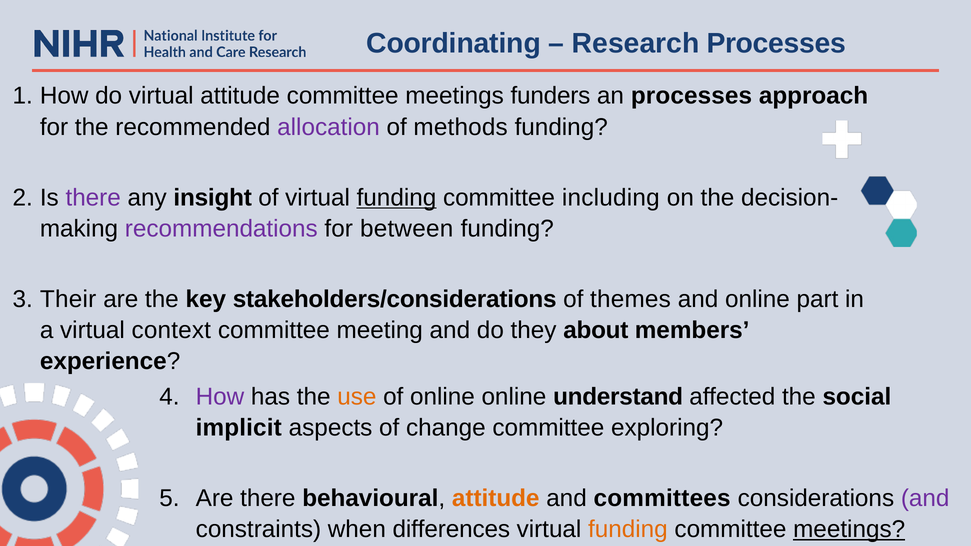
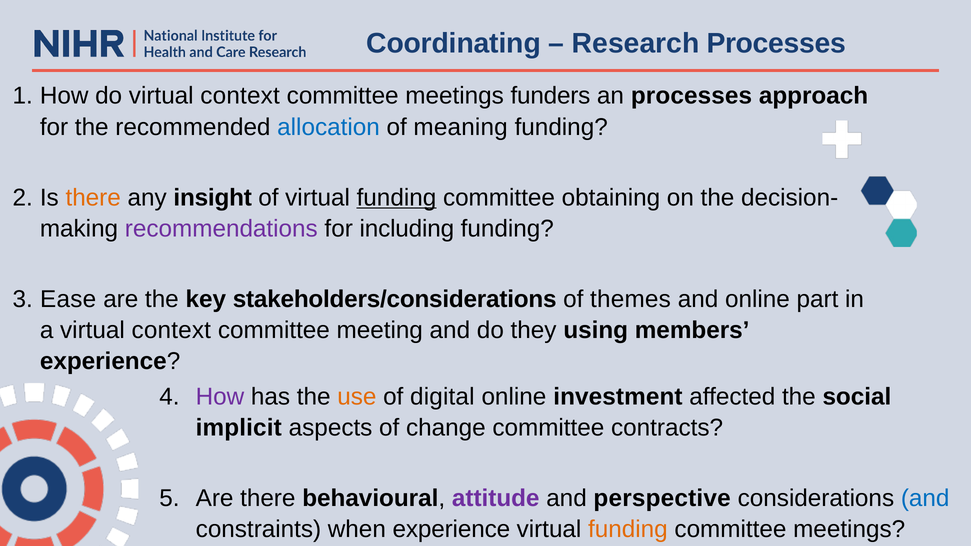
do virtual attitude: attitude -> context
allocation colour: purple -> blue
methods: methods -> meaning
there at (93, 198) colour: purple -> orange
including: including -> obtaining
between: between -> including
Their: Their -> Ease
about: about -> using
of online: online -> digital
understand: understand -> investment
exploring: exploring -> contracts
attitude at (496, 498) colour: orange -> purple
committees: committees -> perspective
and at (925, 498) colour: purple -> blue
when differences: differences -> experience
meetings at (849, 529) underline: present -> none
